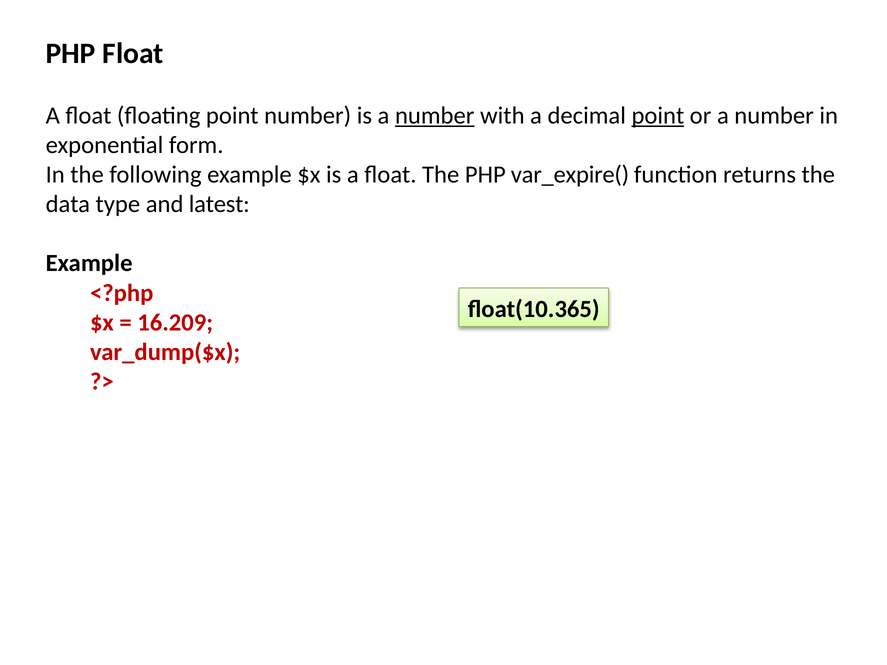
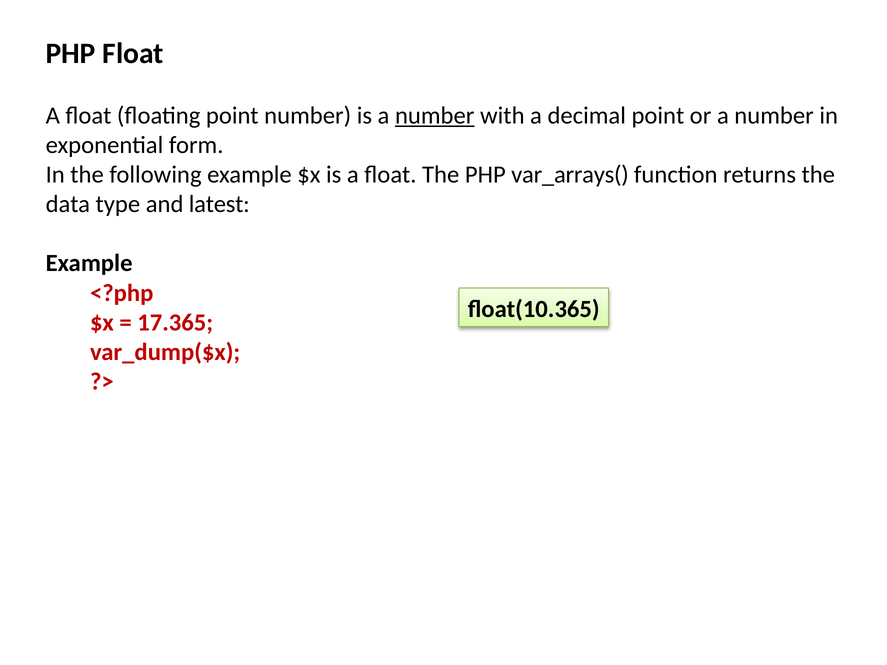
point at (658, 116) underline: present -> none
var_expire(: var_expire( -> var_arrays(
16.209: 16.209 -> 17.365
